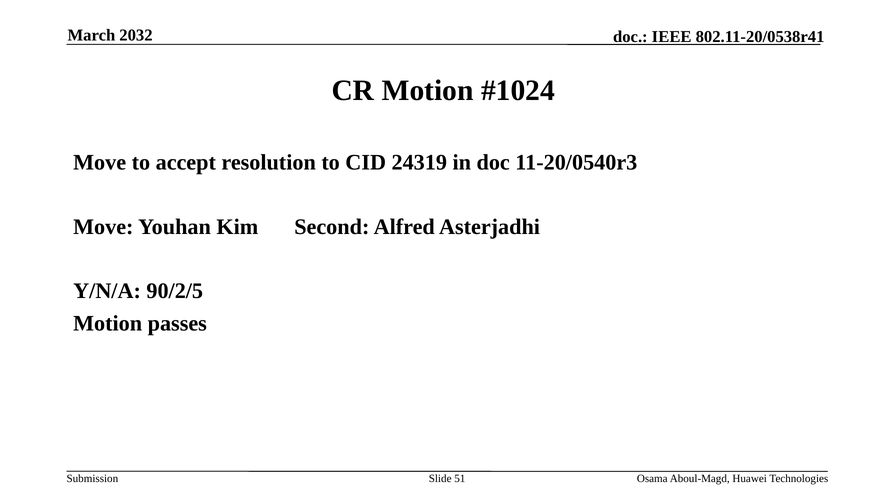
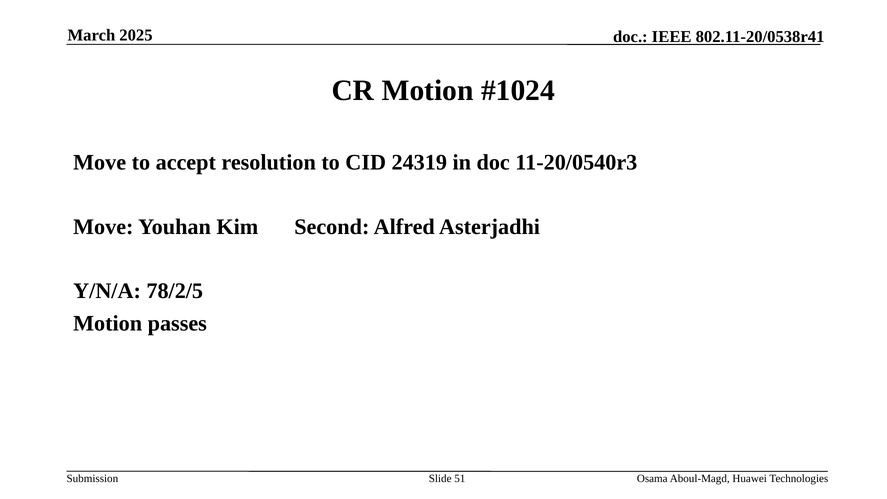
2032: 2032 -> 2025
90/2/5: 90/2/5 -> 78/2/5
